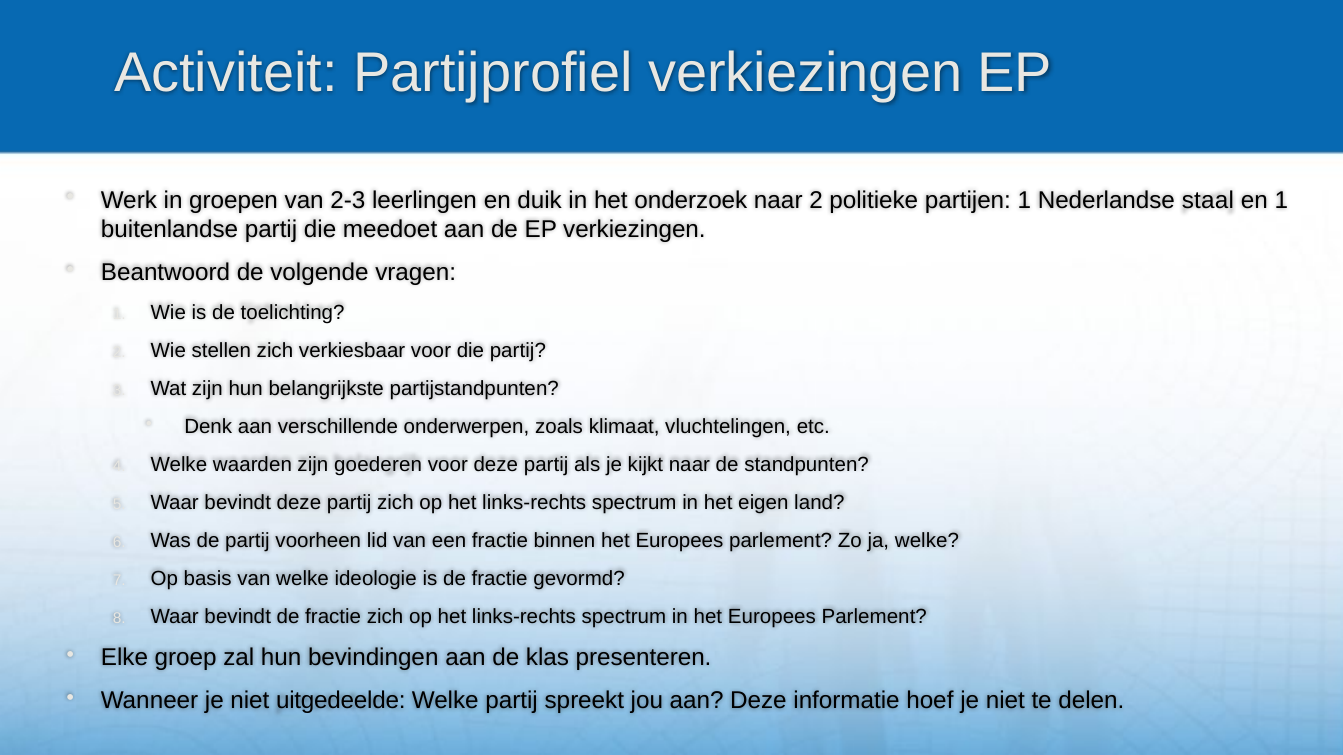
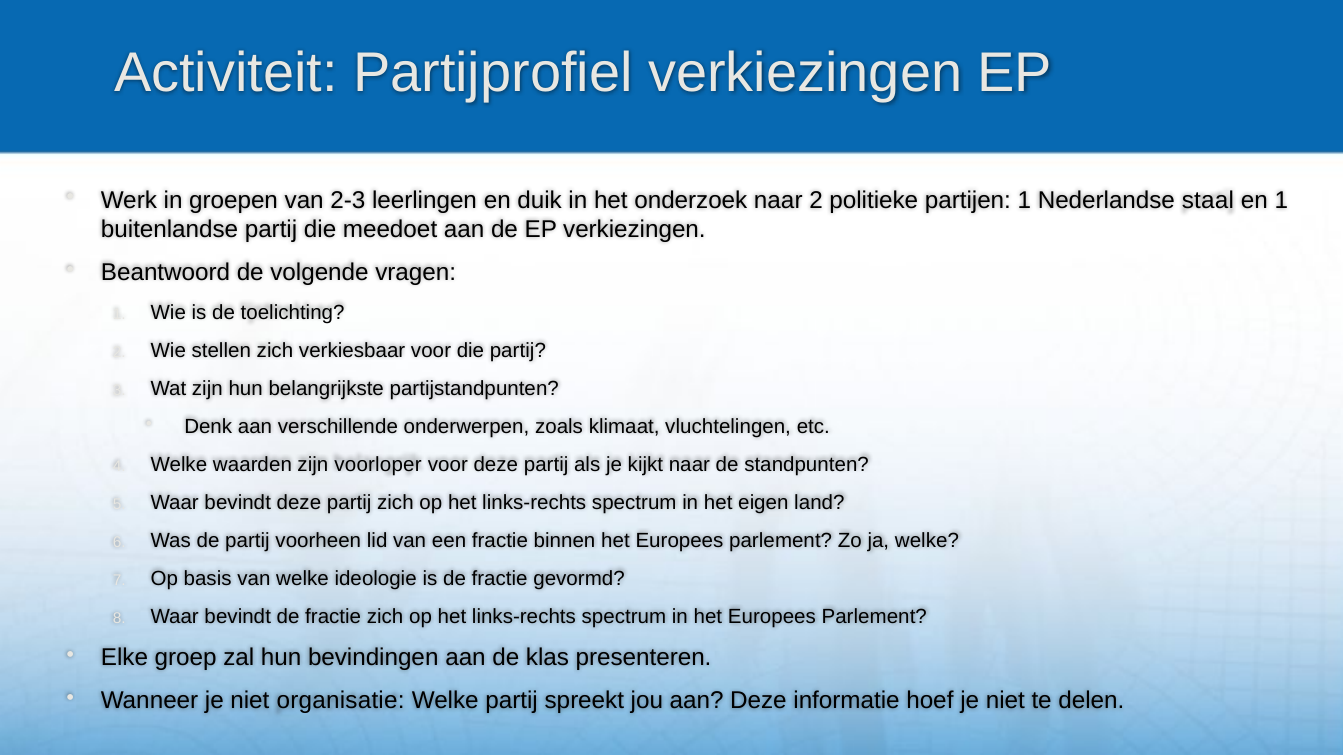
goederen: goederen -> voorloper
uitgedeelde: uitgedeelde -> organisatie
